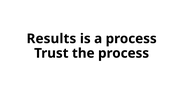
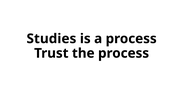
Results: Results -> Studies
